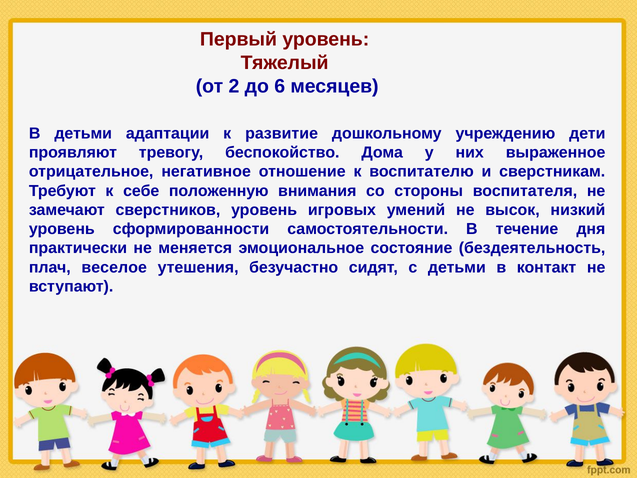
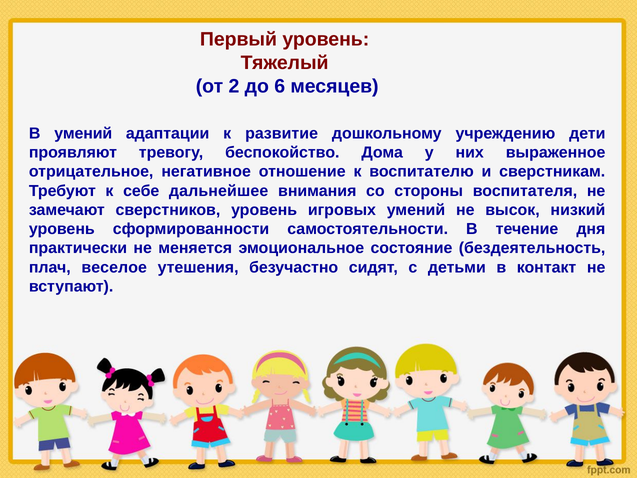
В детьми: детьми -> умений
положенную: положенную -> дальнейшее
